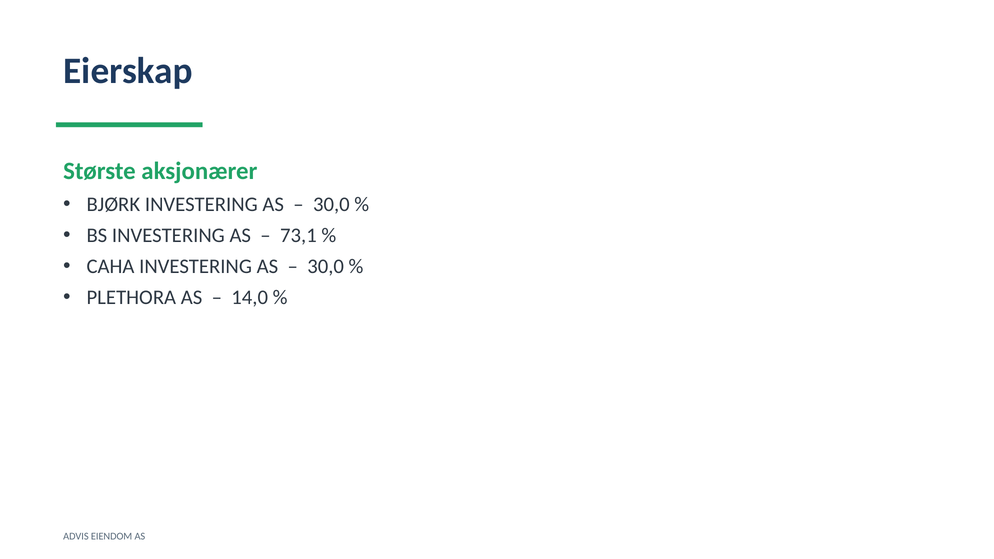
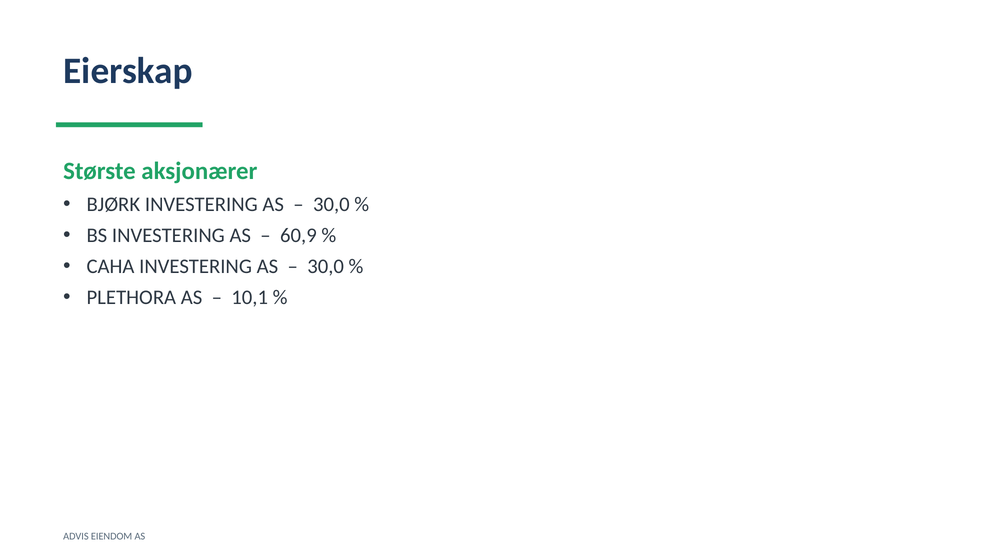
73,1: 73,1 -> 60,9
14,0: 14,0 -> 10,1
